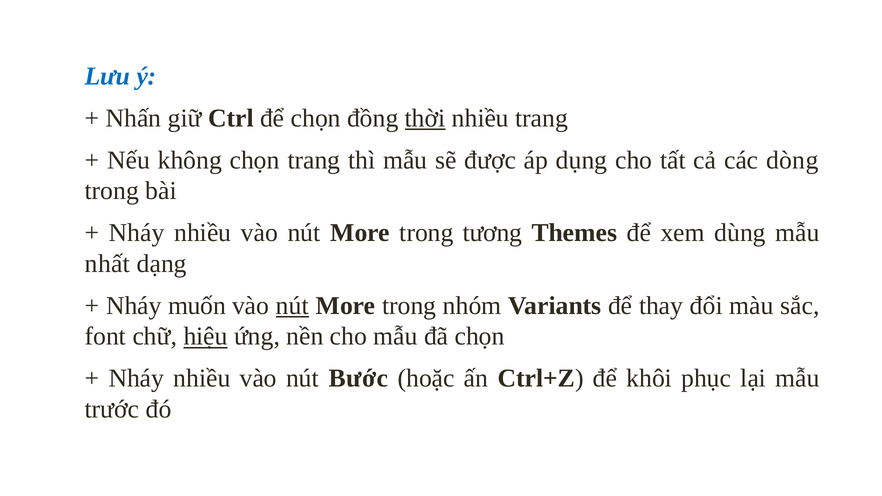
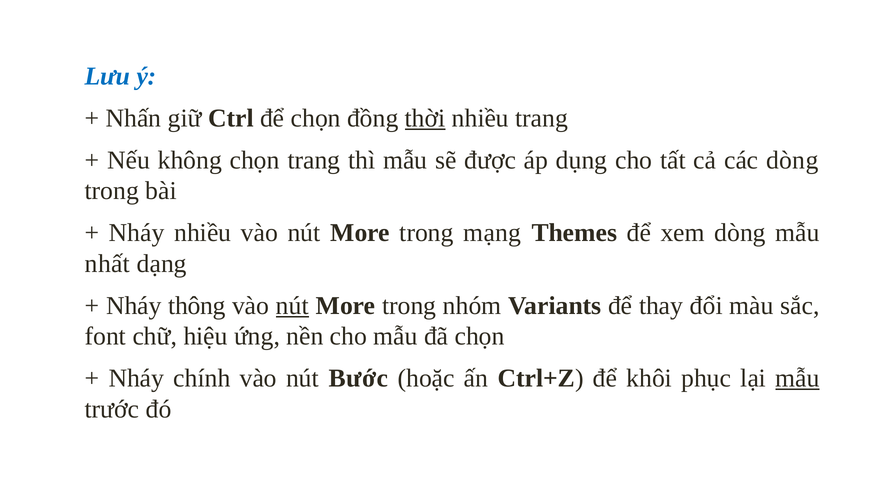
tương: tương -> mạng
xem dùng: dùng -> dòng
muốn: muốn -> thông
hiệu underline: present -> none
nhiều at (202, 379): nhiều -> chính
mẫu at (797, 379) underline: none -> present
